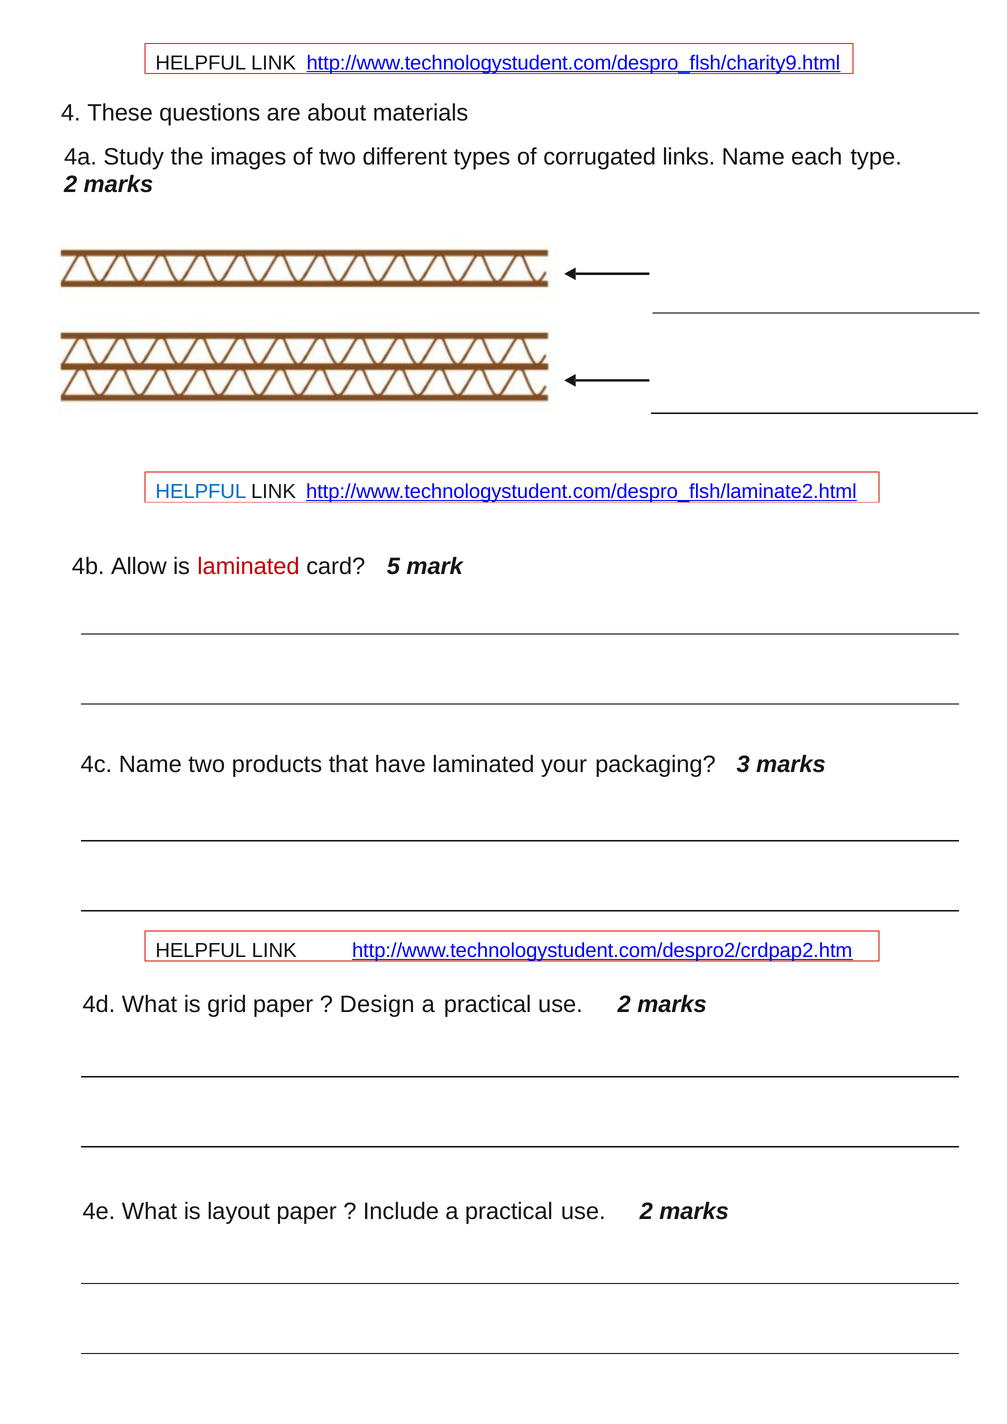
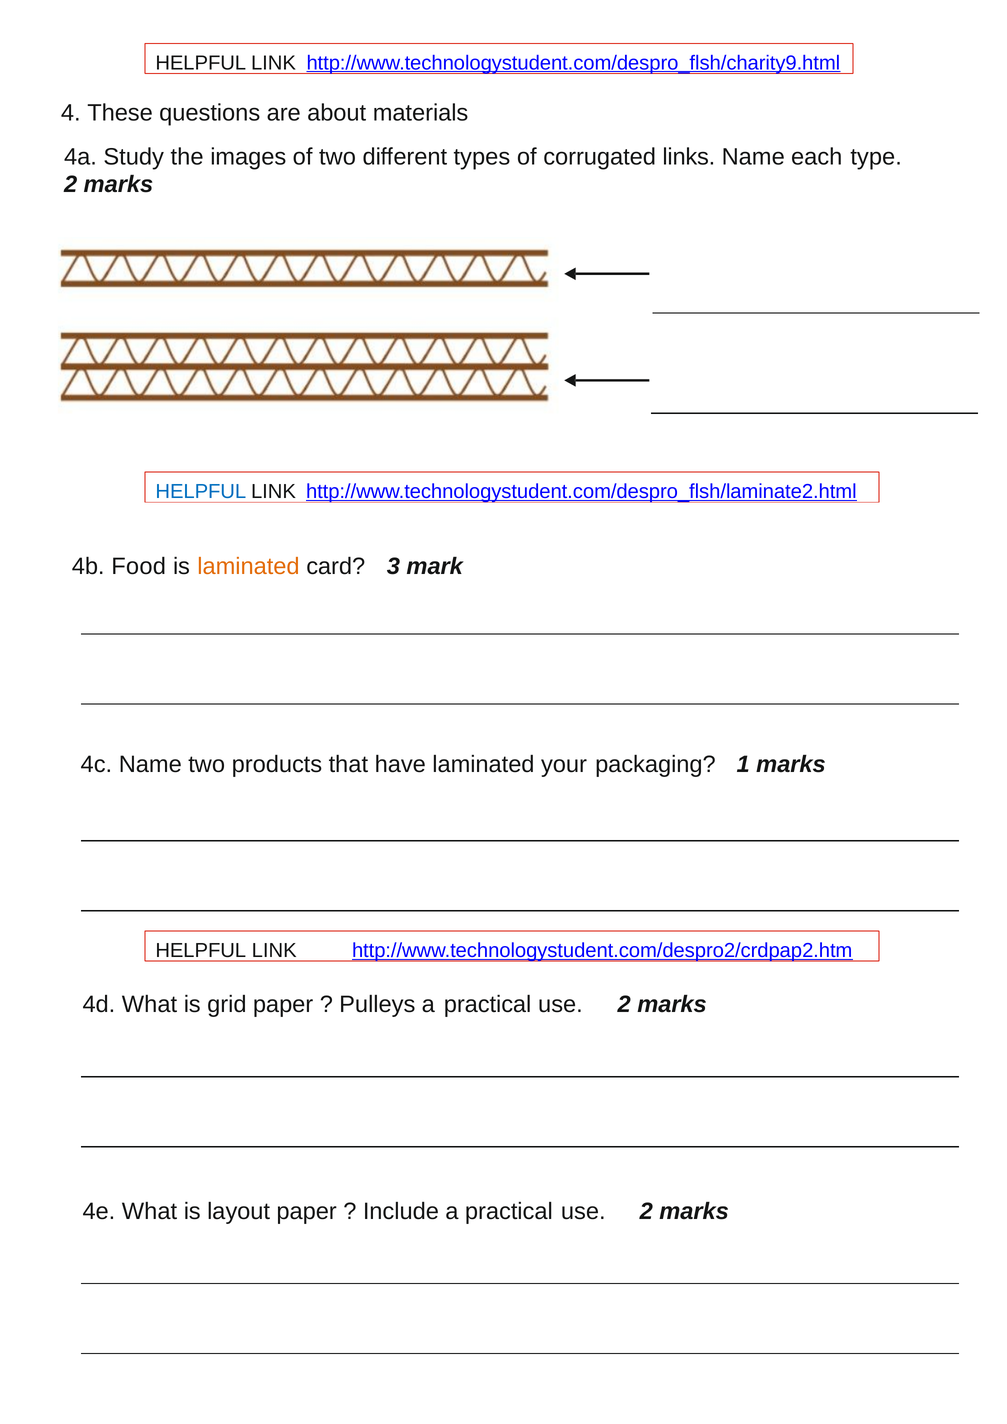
Allow: Allow -> Food
laminated at (248, 567) colour: red -> orange
5: 5 -> 3
3: 3 -> 1
Design: Design -> Pulleys
